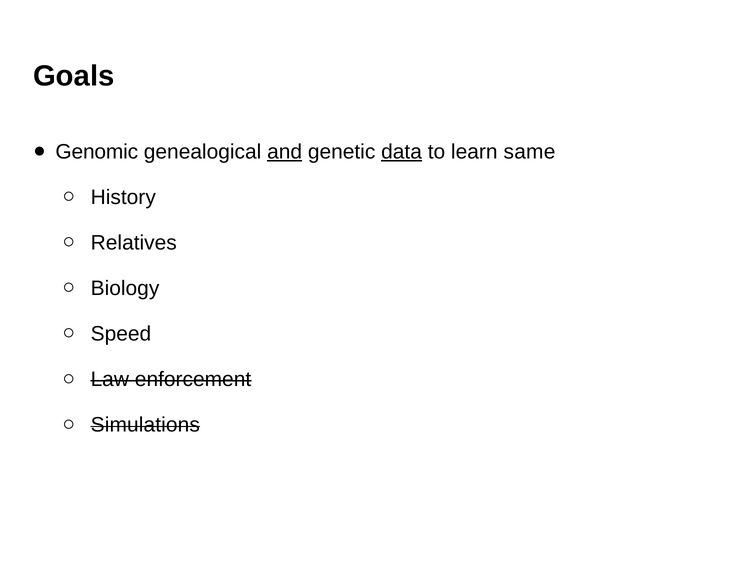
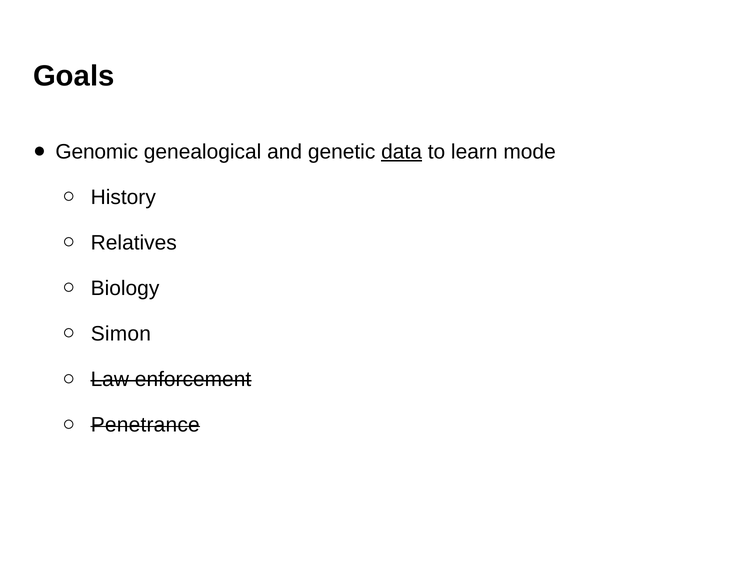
and underline: present -> none
same: same -> mode
Speed: Speed -> Simon
Simulations: Simulations -> Penetrance
